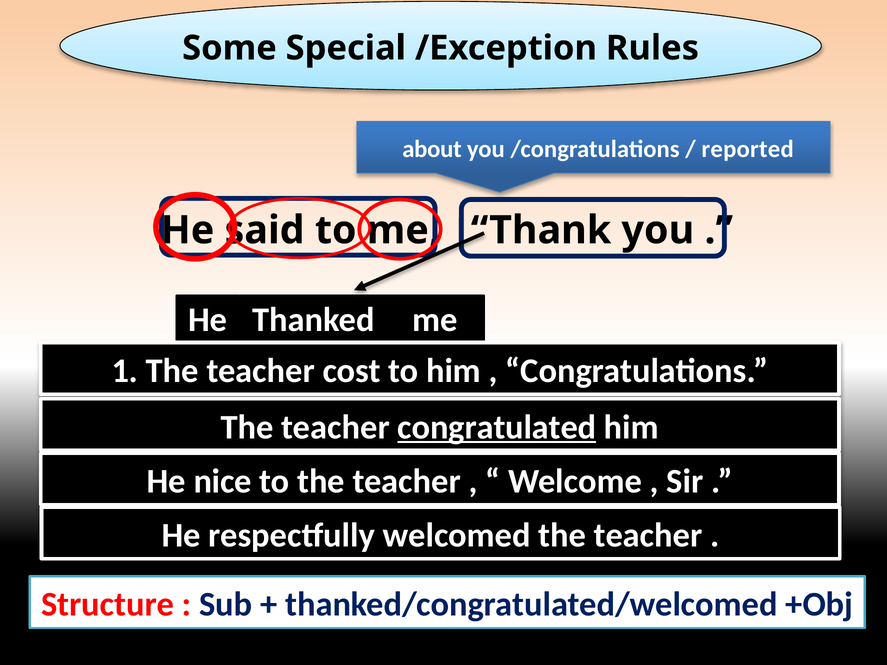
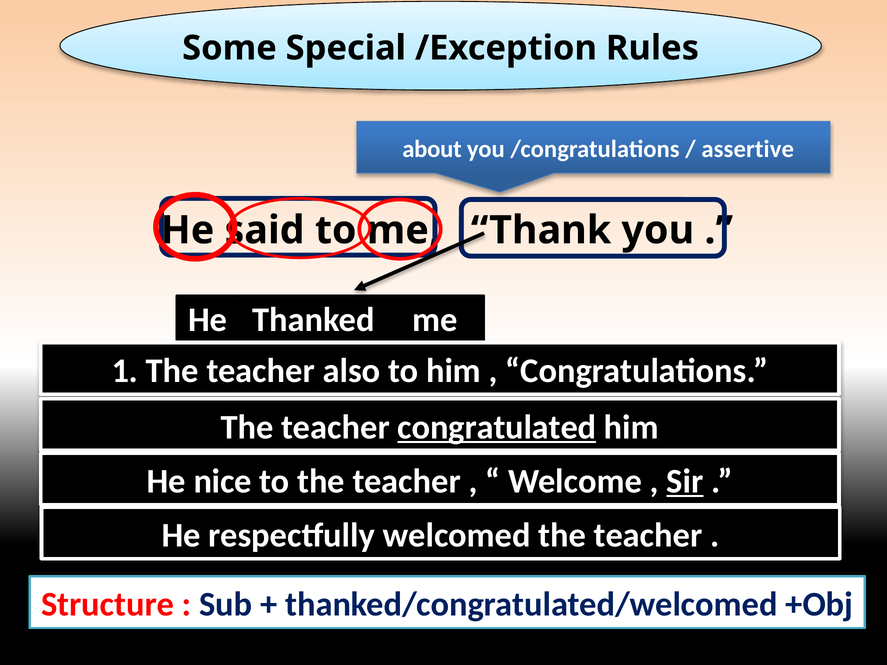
reported: reported -> assertive
cost: cost -> also
Sir underline: none -> present
